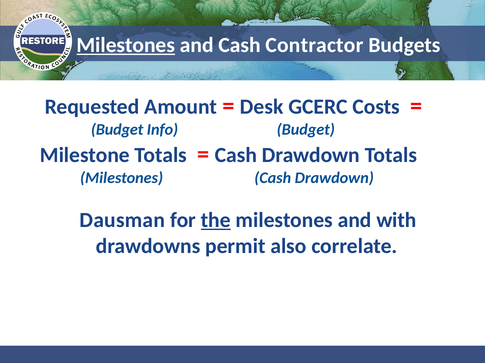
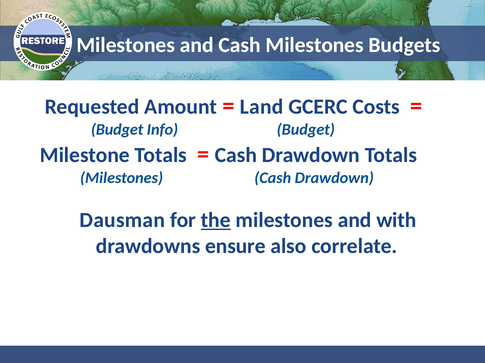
Milestones at (126, 45) underline: present -> none
Cash Contractor: Contractor -> Milestones
Desk: Desk -> Land
permit: permit -> ensure
